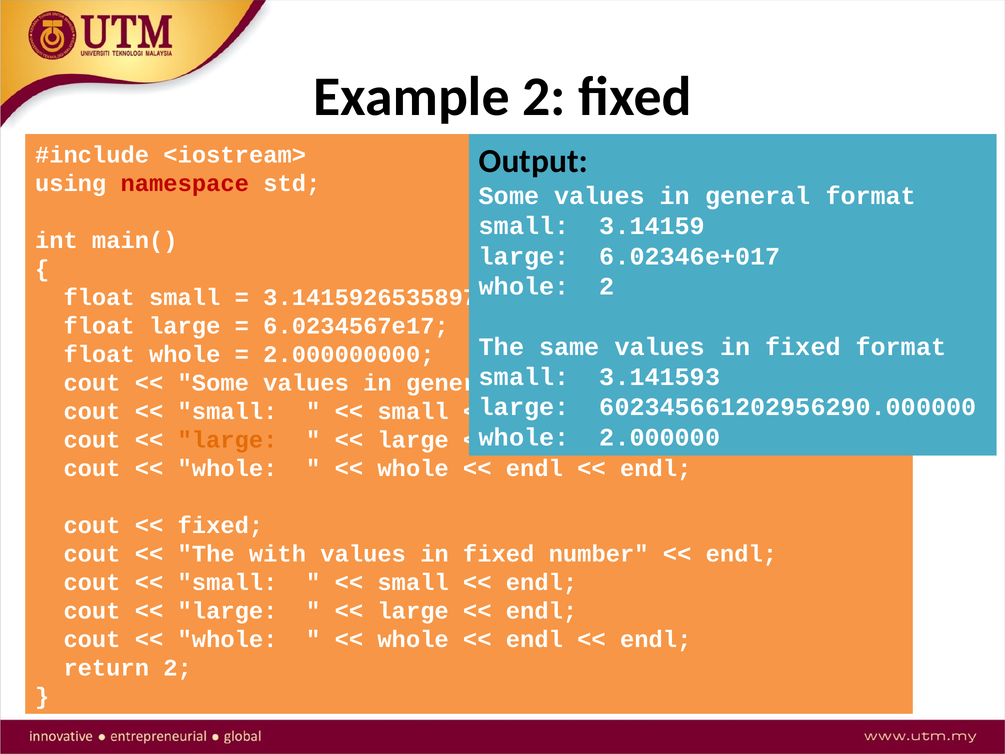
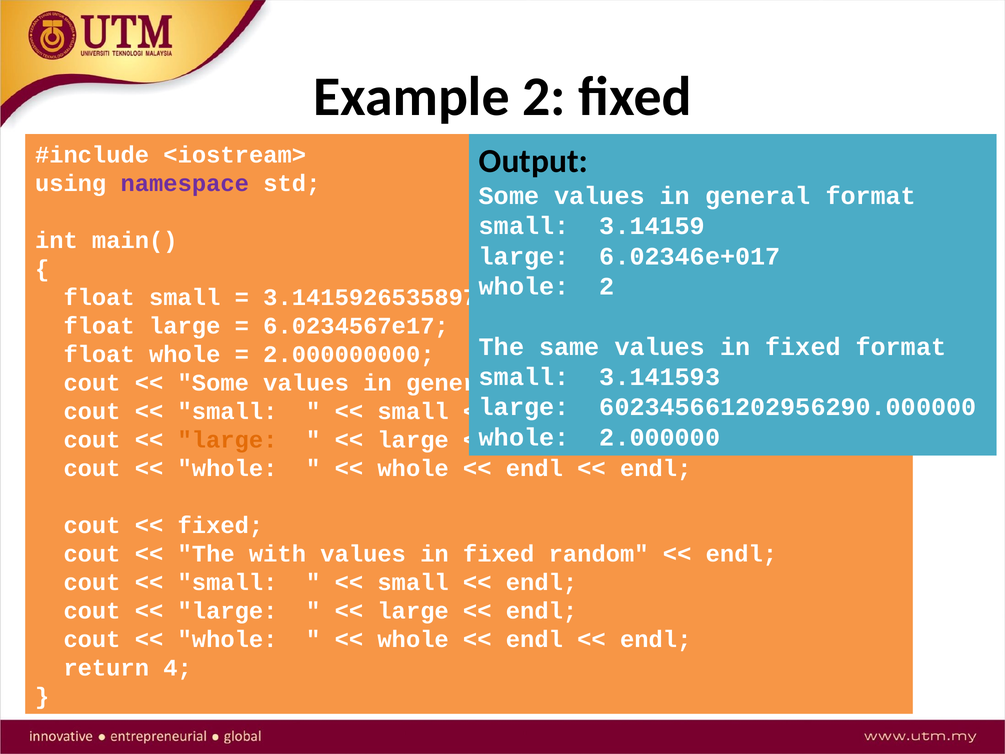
namespace colour: red -> purple
number: number -> random
return 2: 2 -> 4
